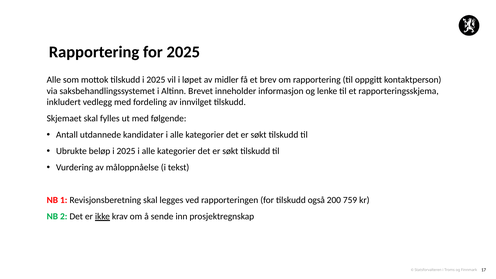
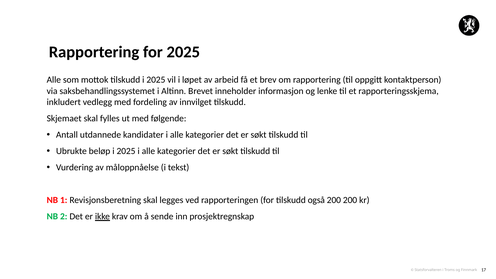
midler: midler -> arbeid
200 759: 759 -> 200
